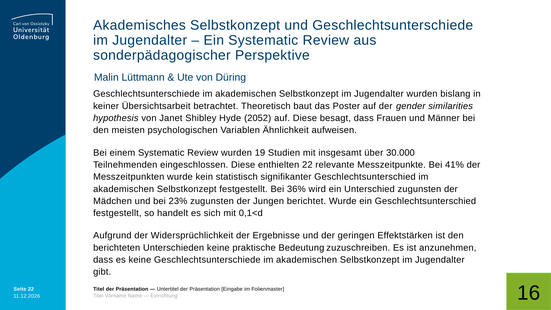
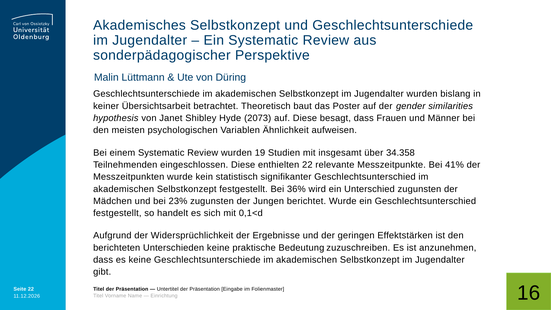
2052: 2052 -> 2073
30.000: 30.000 -> 34.358
